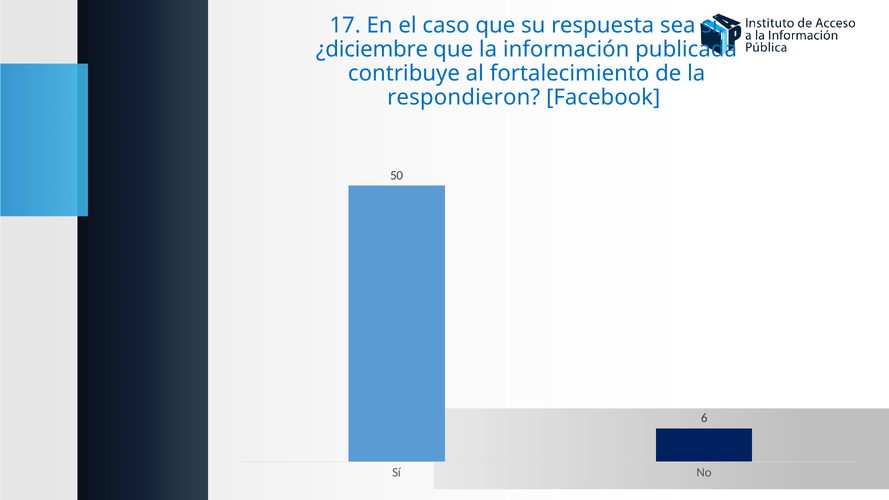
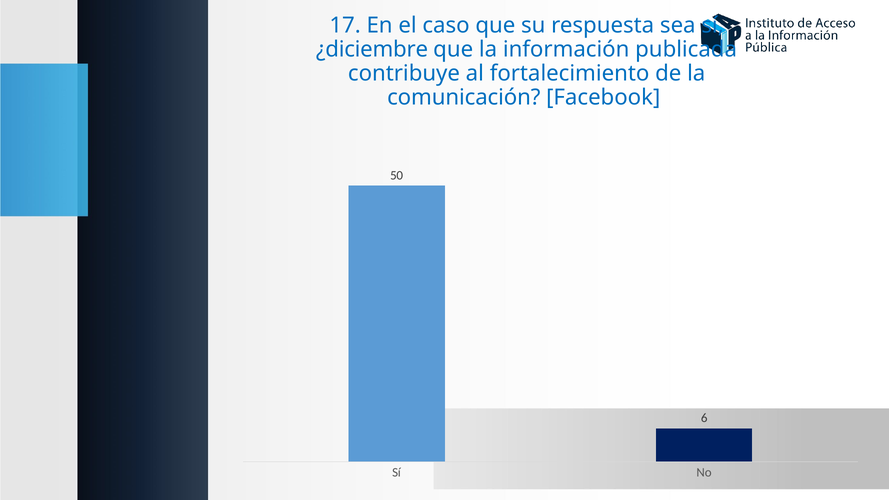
respondieron: respondieron -> comunicación
